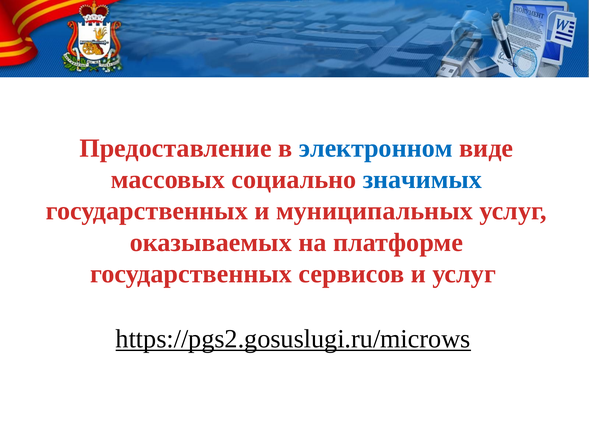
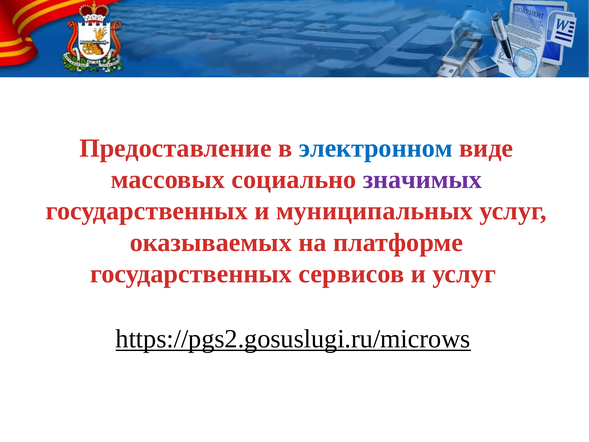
значимых colour: blue -> purple
